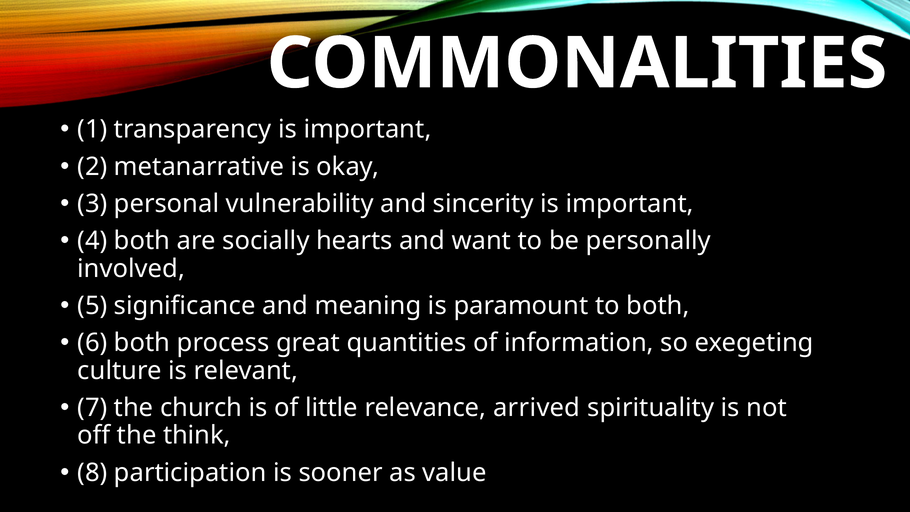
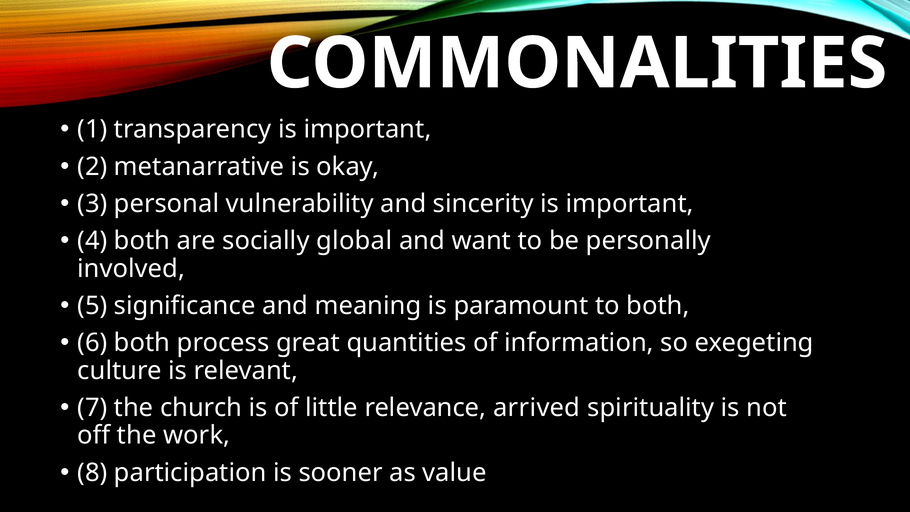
hearts: hearts -> global
think: think -> work
